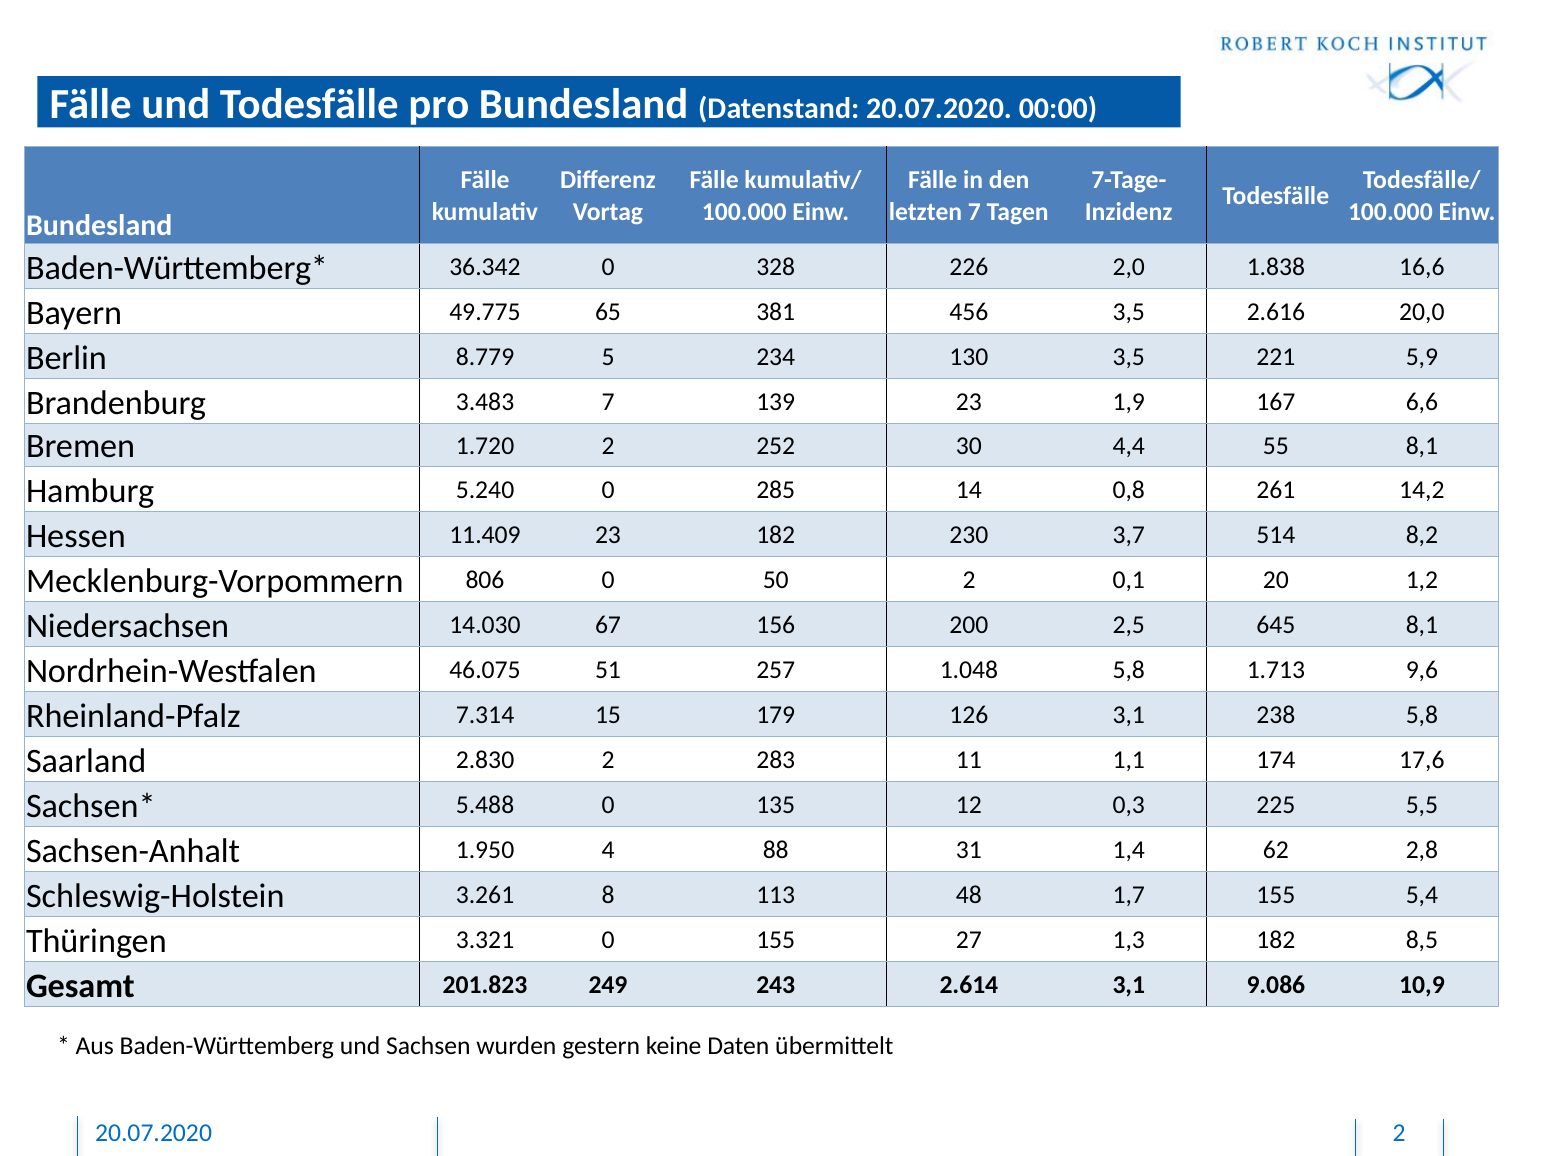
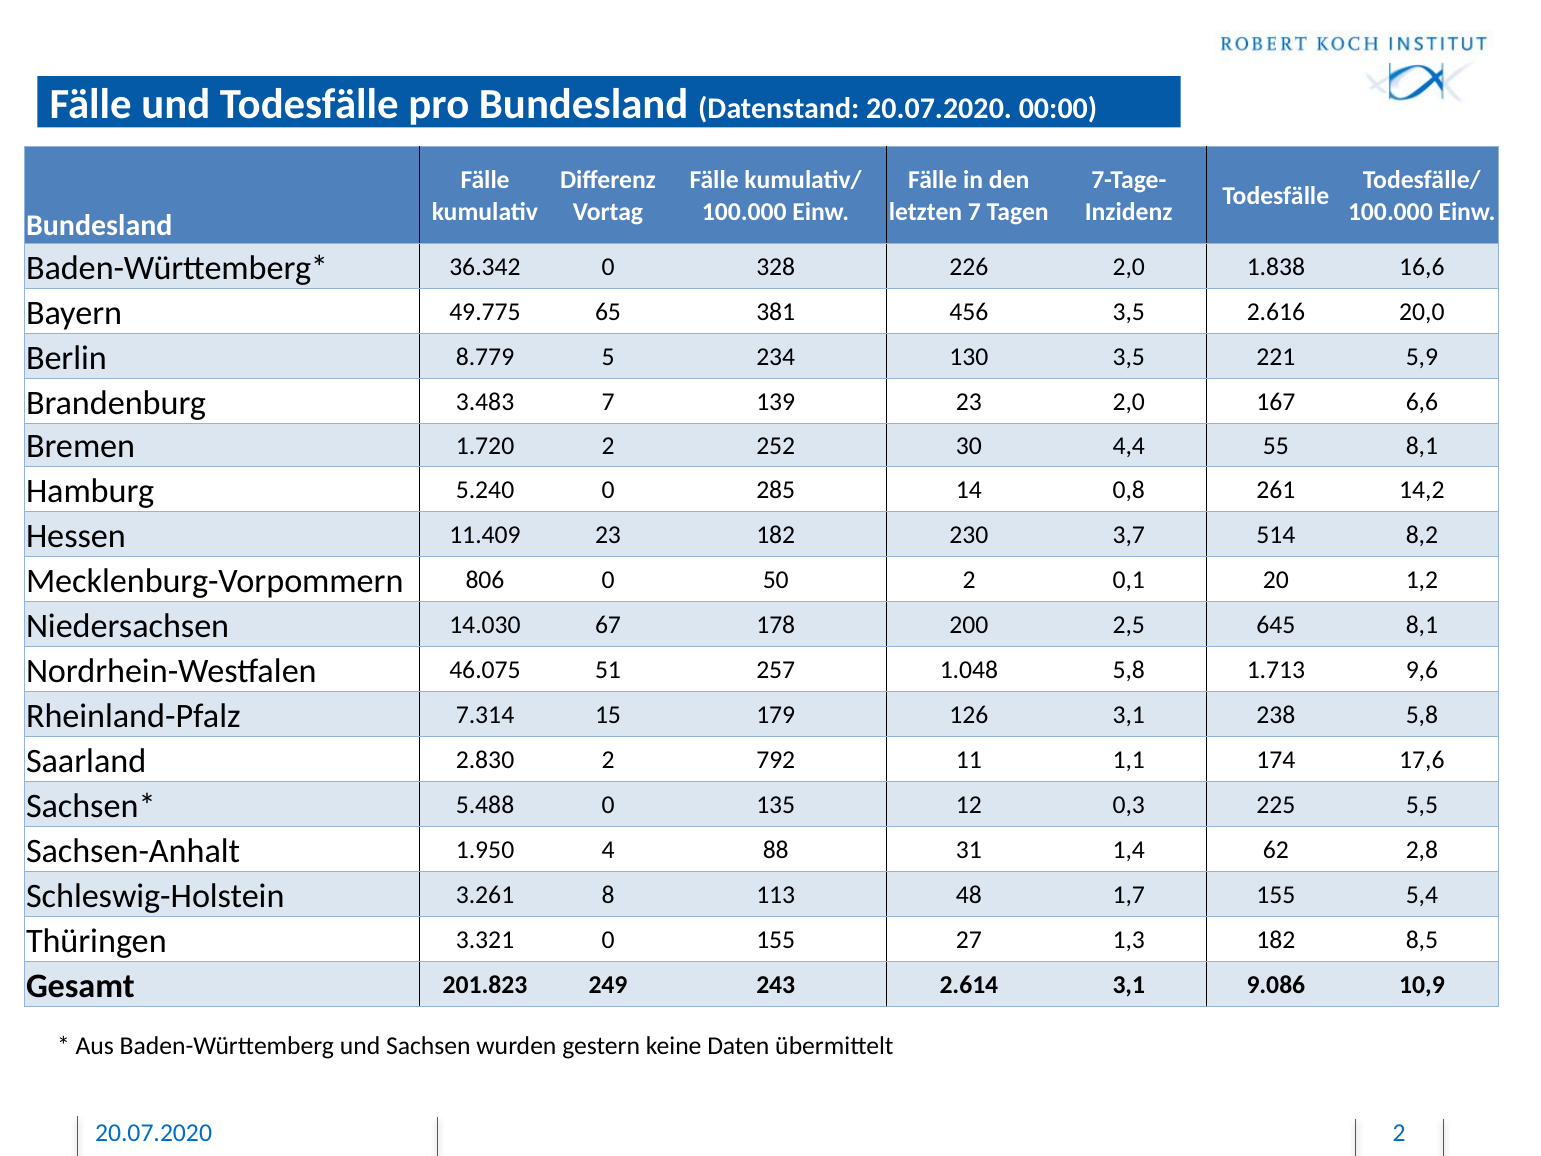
23 1,9: 1,9 -> 2,0
156: 156 -> 178
283: 283 -> 792
